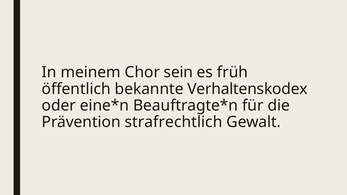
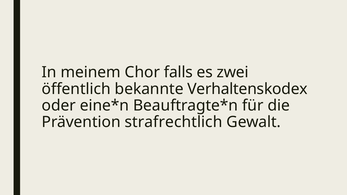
sein: sein -> falls
früh: früh -> zwei
